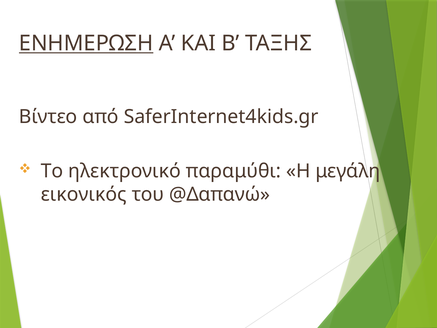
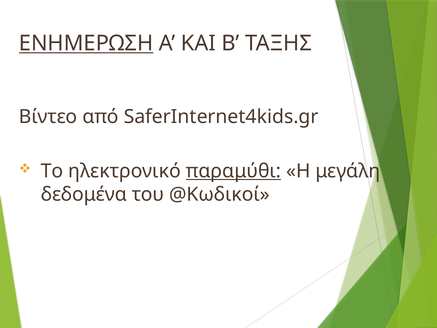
παραμύθι underline: none -> present
εικονικός: εικονικός -> δεδομένα
@Δαπανώ: @Δαπανώ -> @Κωδικοί
